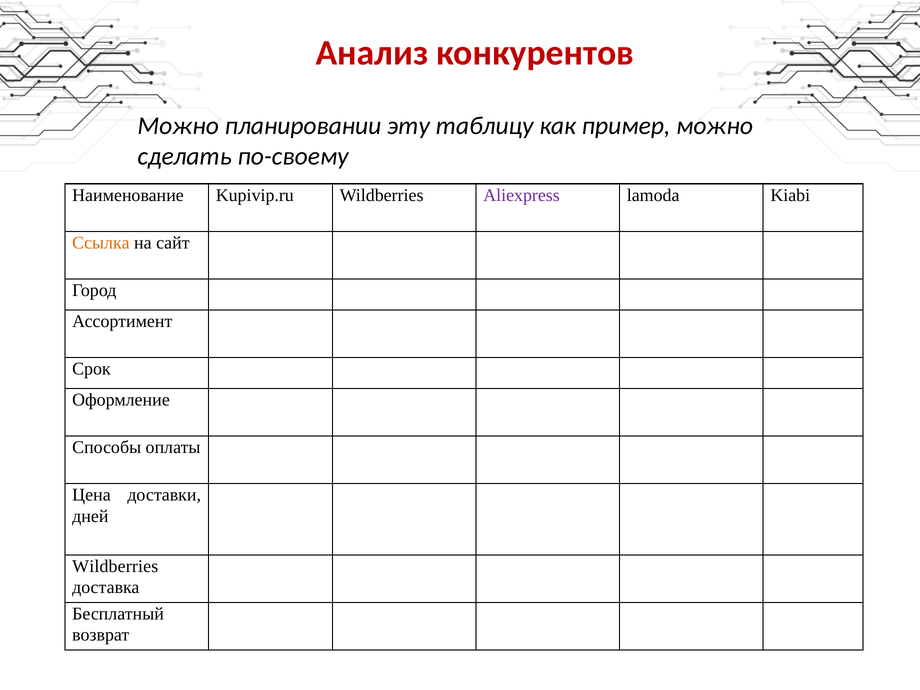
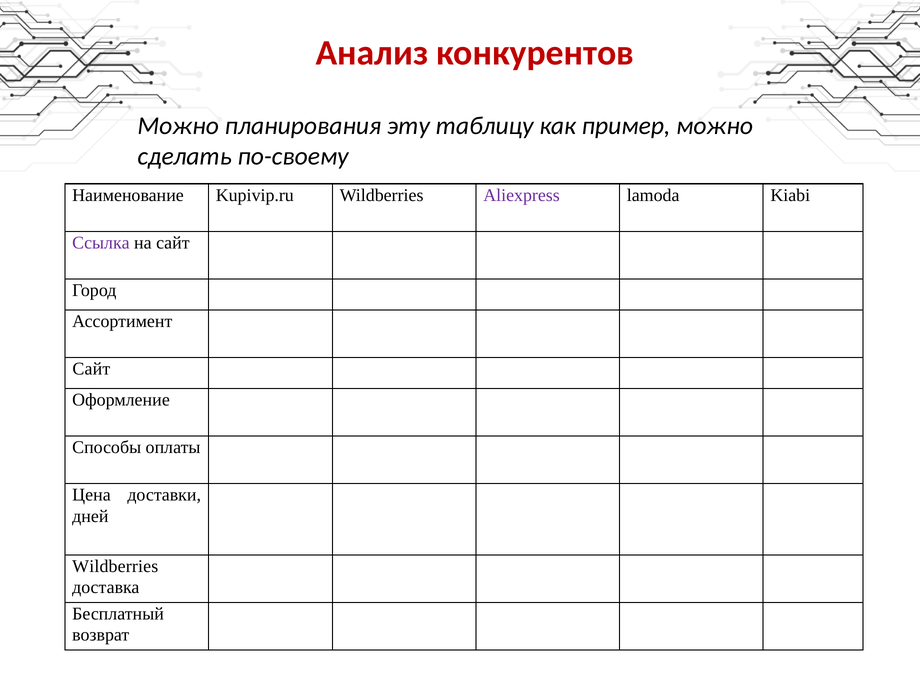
планировании: планировании -> планирования
Ссылка colour: orange -> purple
Срок at (91, 369): Срок -> Сайт
